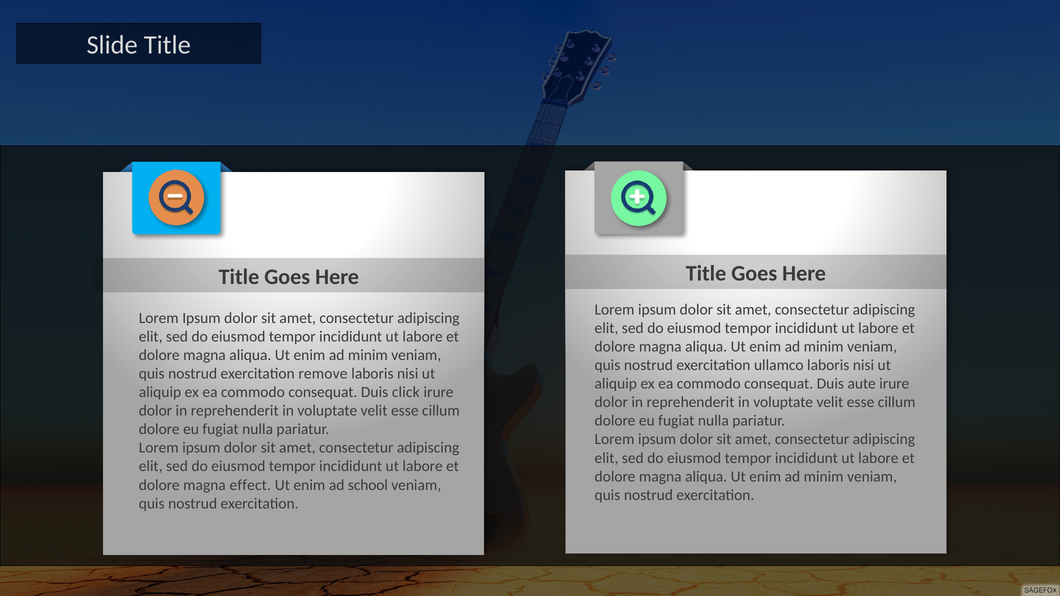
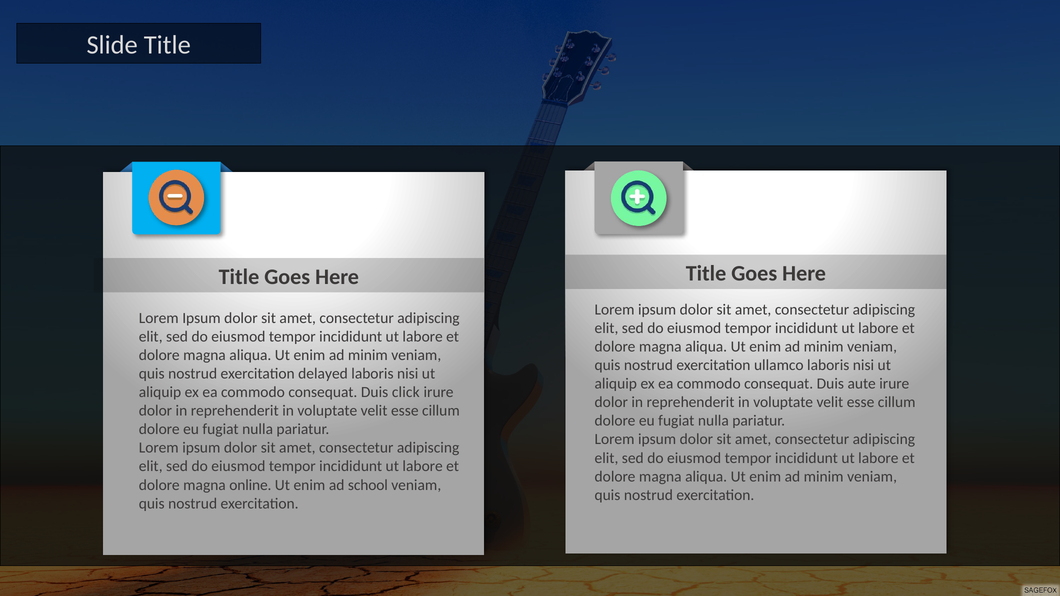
remove: remove -> delayed
effect: effect -> online
